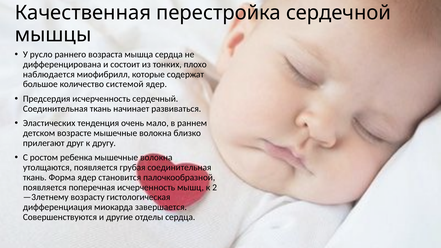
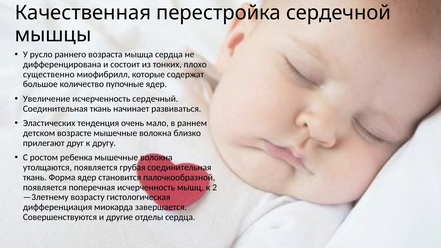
наблюдается: наблюдается -> существенно
системой: системой -> пупочные
Предсердия: Предсердия -> Увеличение
